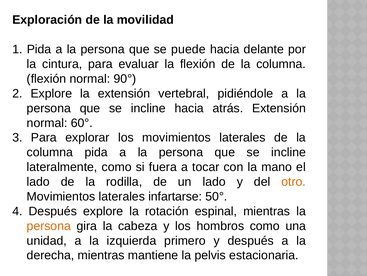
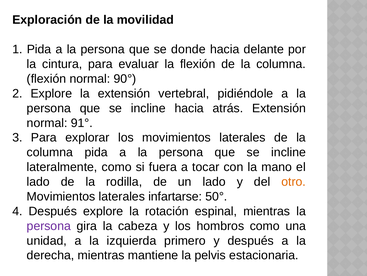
puede: puede -> donde
60°: 60° -> 91°
persona at (49, 225) colour: orange -> purple
